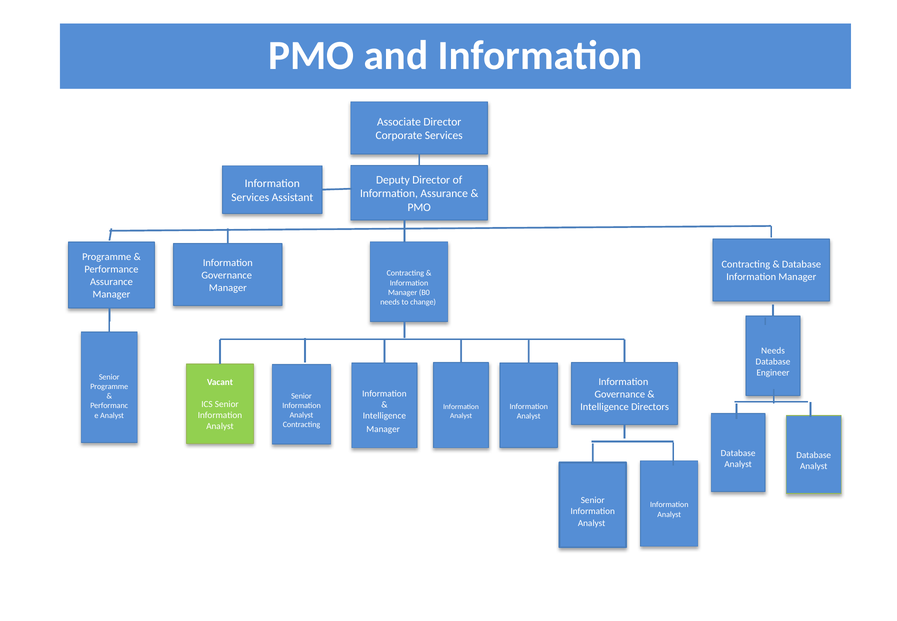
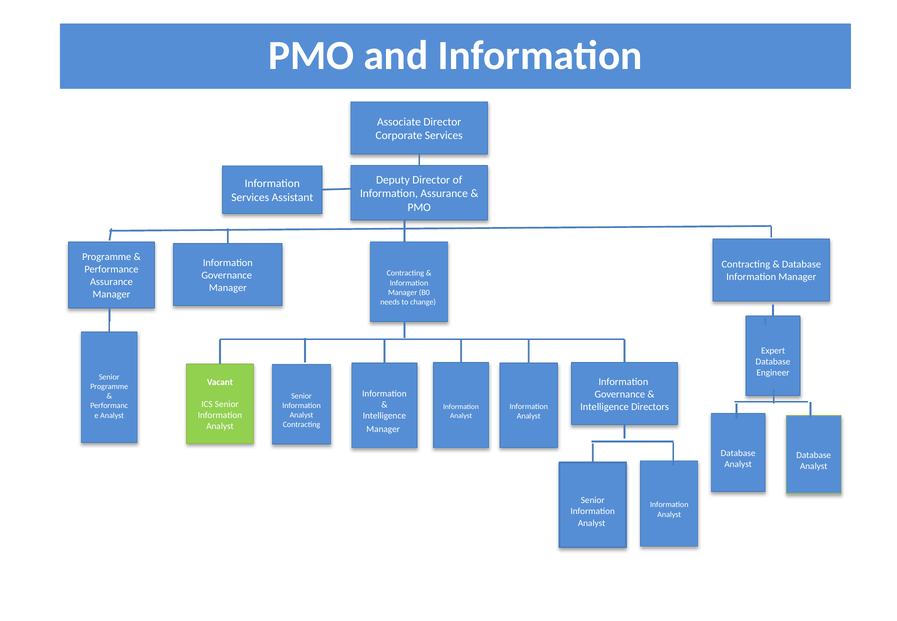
Needs at (773, 351): Needs -> Expert
